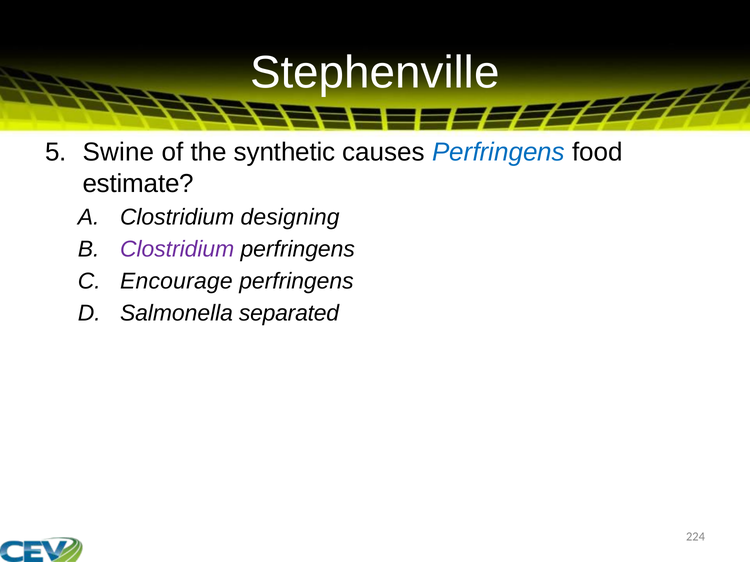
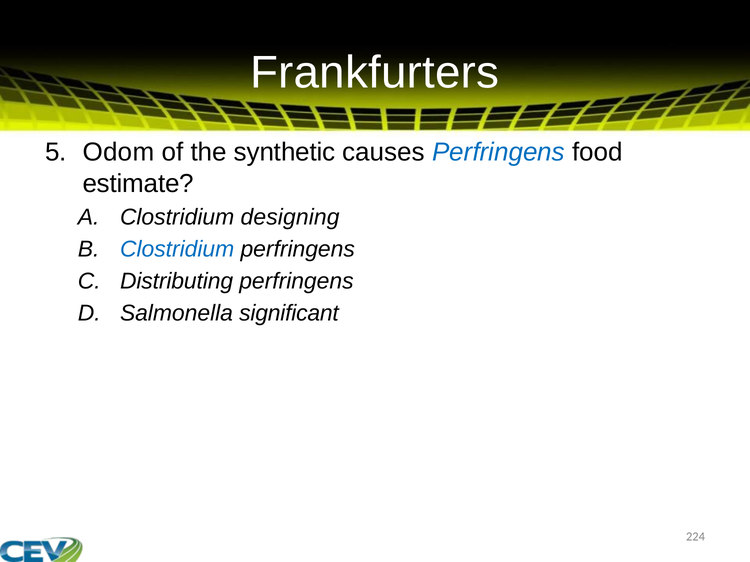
Stephenville: Stephenville -> Frankfurters
Swine: Swine -> Odom
Clostridium at (177, 249) colour: purple -> blue
Encourage: Encourage -> Distributing
separated: separated -> significant
